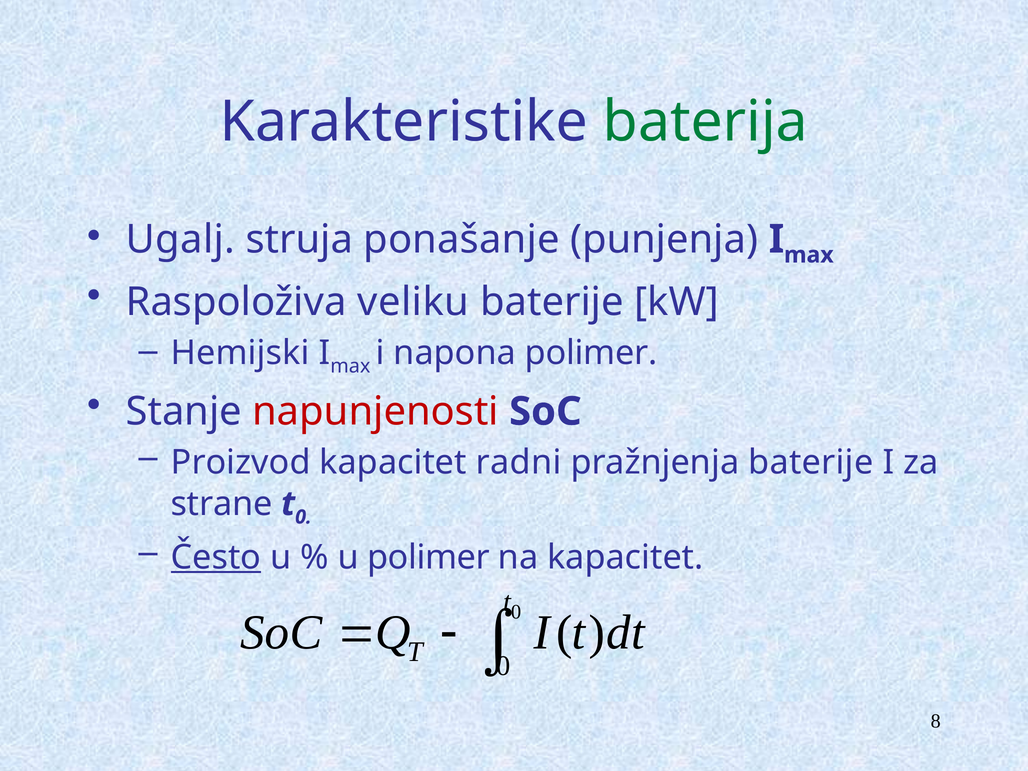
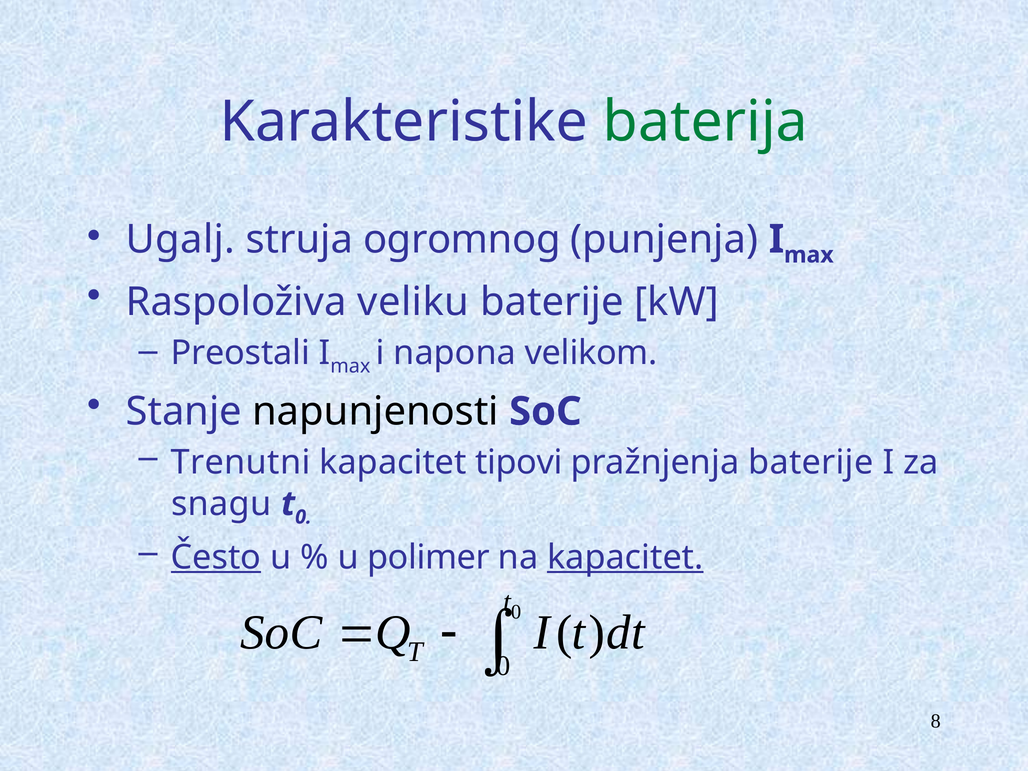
ponašanje: ponašanje -> ogromnog
Hemijski: Hemijski -> Preostali
napona polimer: polimer -> velikom
napunjenosti colour: red -> black
Proizvod: Proizvod -> Trenutni
radni: radni -> tipovi
strane: strane -> snagu
kapacitet at (625, 557) underline: none -> present
